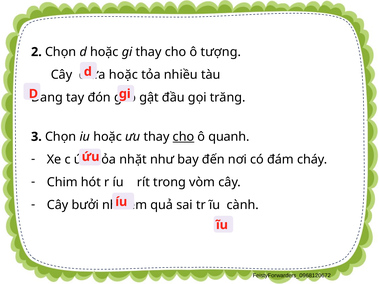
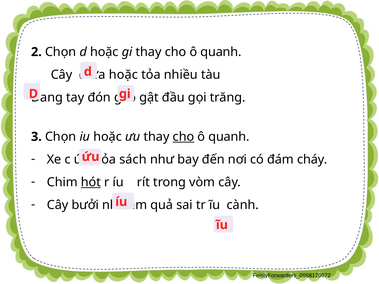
tượng at (221, 52): tượng -> quanh
nhặt: nhặt -> sách
hót underline: none -> present
